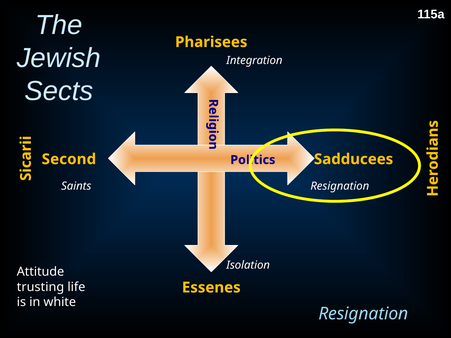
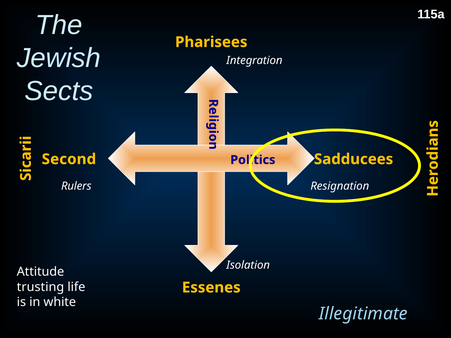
Saints: Saints -> Rulers
Resignation at (363, 314): Resignation -> Illegitimate
